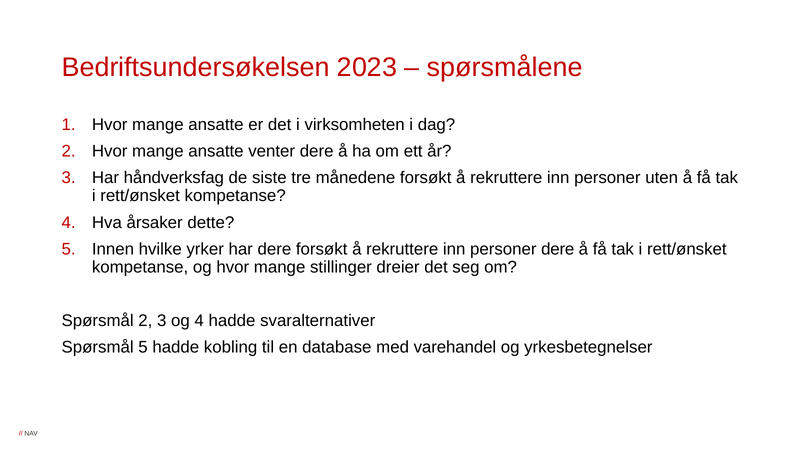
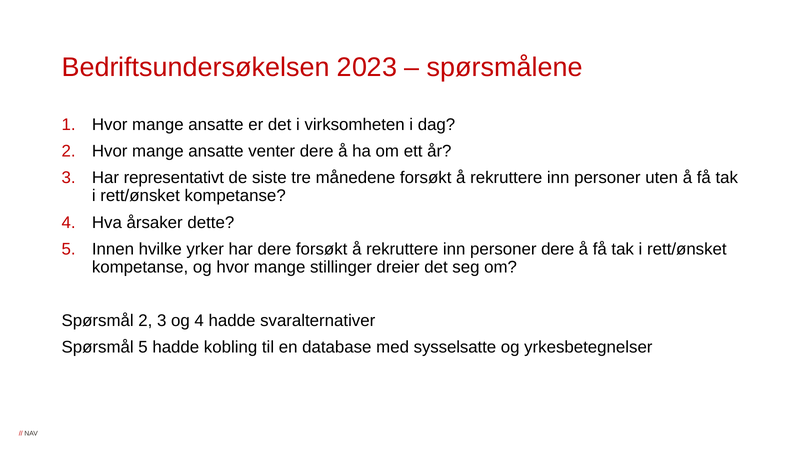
håndverksfag: håndverksfag -> representativt
varehandel: varehandel -> sysselsatte
